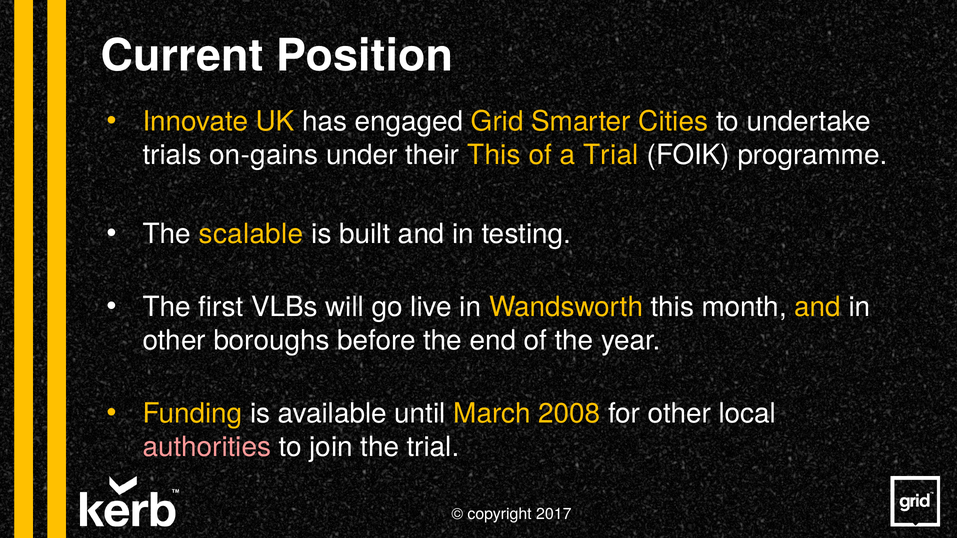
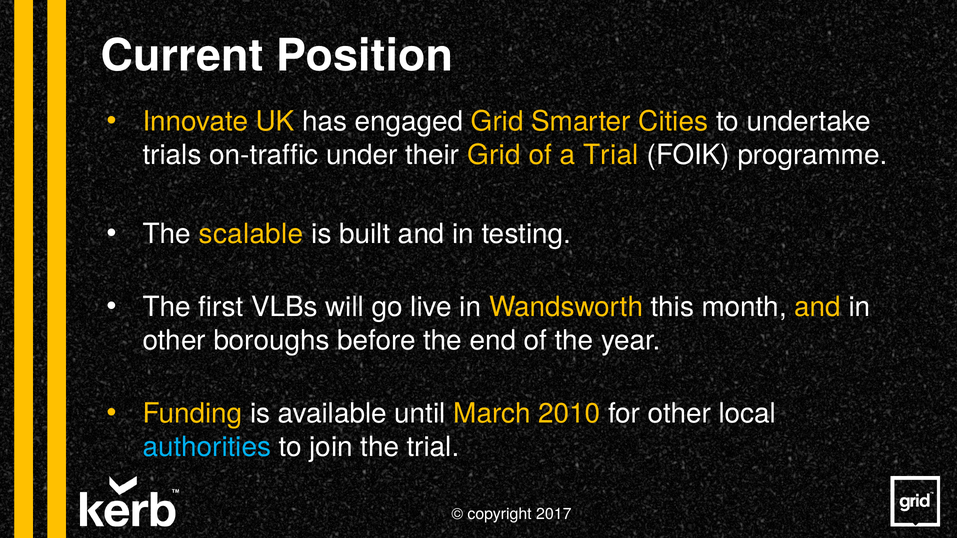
on-gains: on-gains -> on-traffic
their This: This -> Grid
2008: 2008 -> 2010
authorities colour: pink -> light blue
